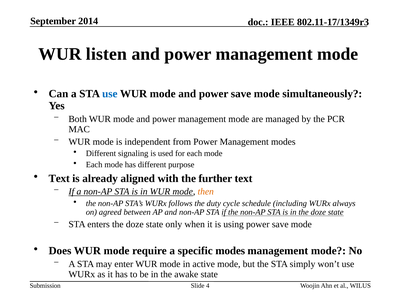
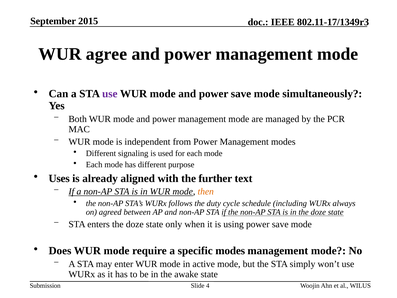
2014: 2014 -> 2015
listen: listen -> agree
use at (110, 94) colour: blue -> purple
Text at (59, 178): Text -> Uses
